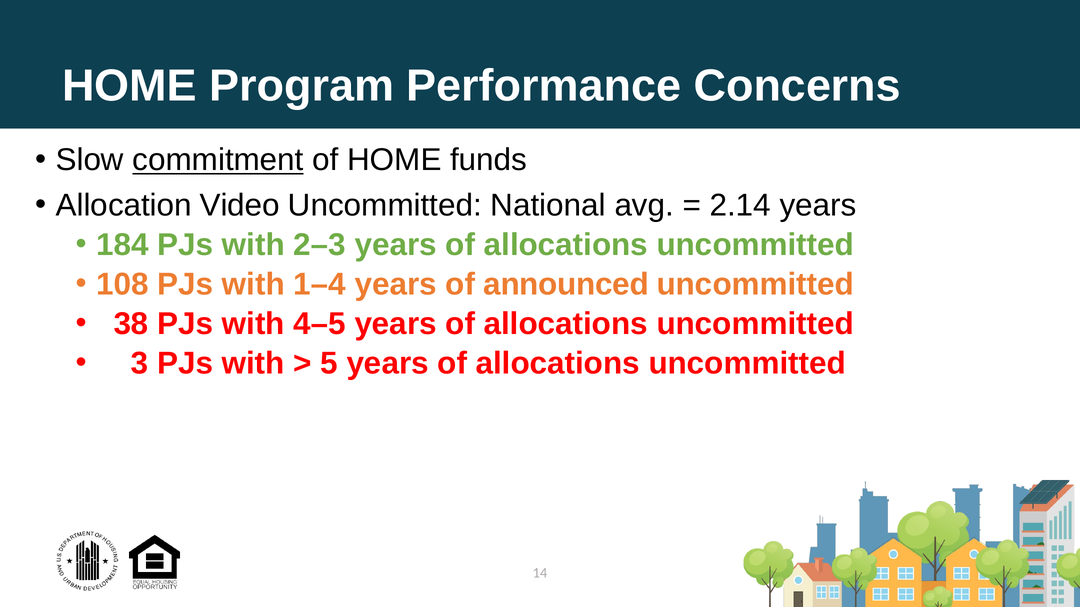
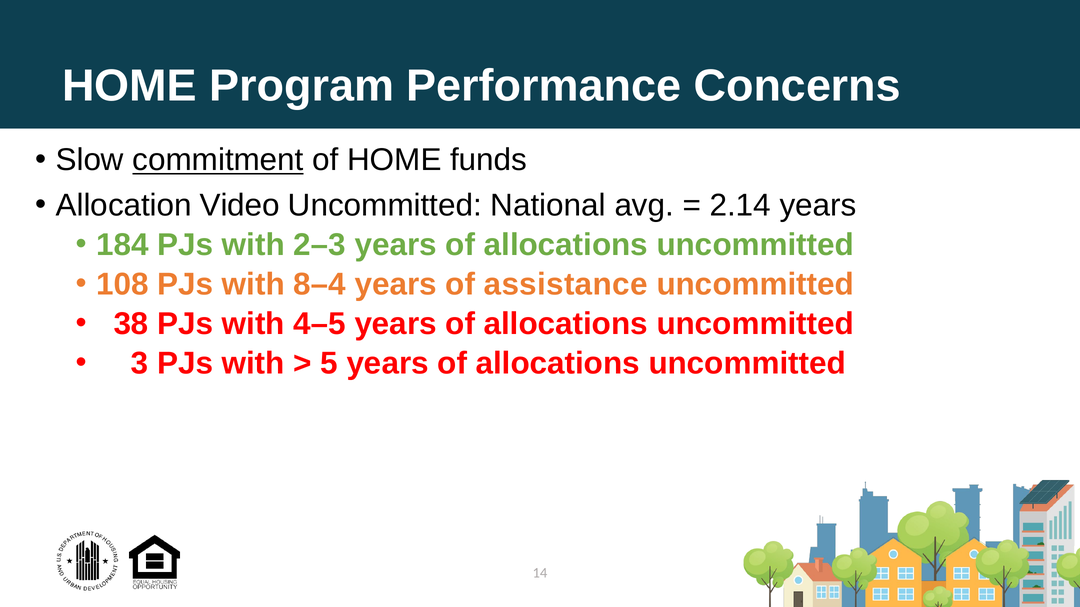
1–4: 1–4 -> 8–4
announced: announced -> assistance
